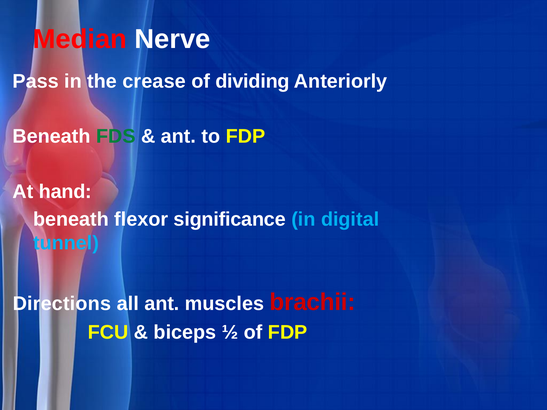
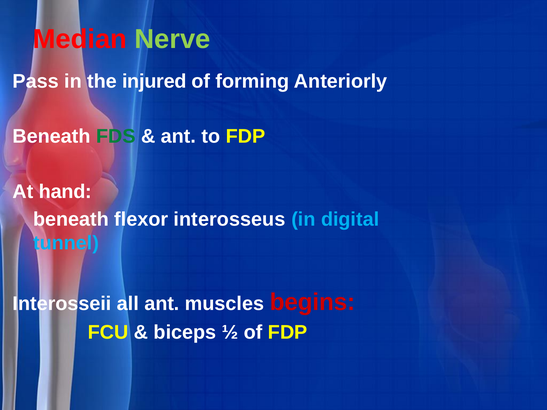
Nerve colour: white -> light green
crease: crease -> injured
dividing: dividing -> forming
significance: significance -> interosseus
Directions: Directions -> Interosseii
brachii: brachii -> begins
